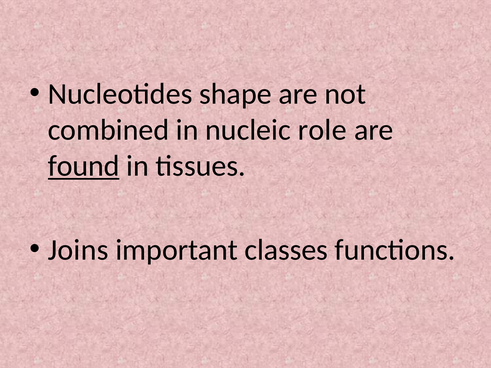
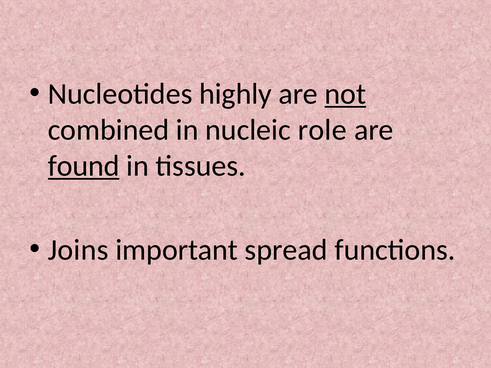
shape: shape -> highly
not underline: none -> present
classes: classes -> spread
